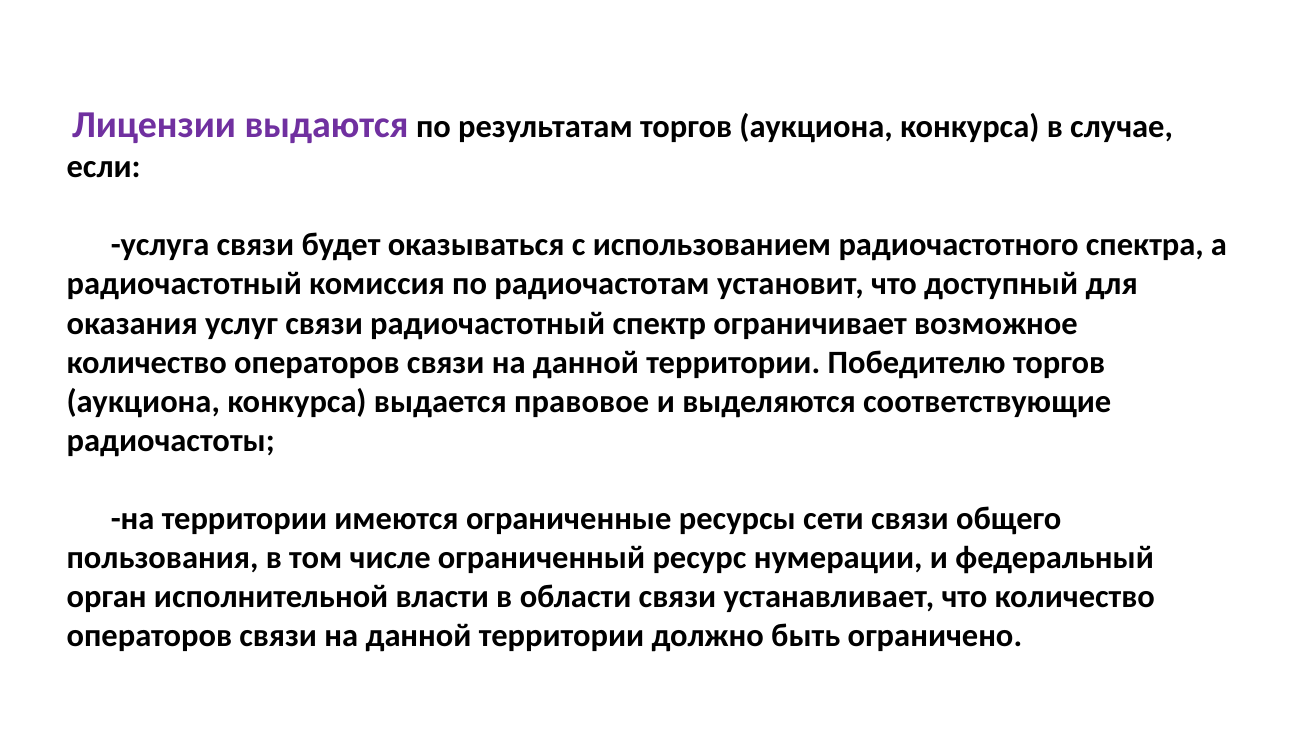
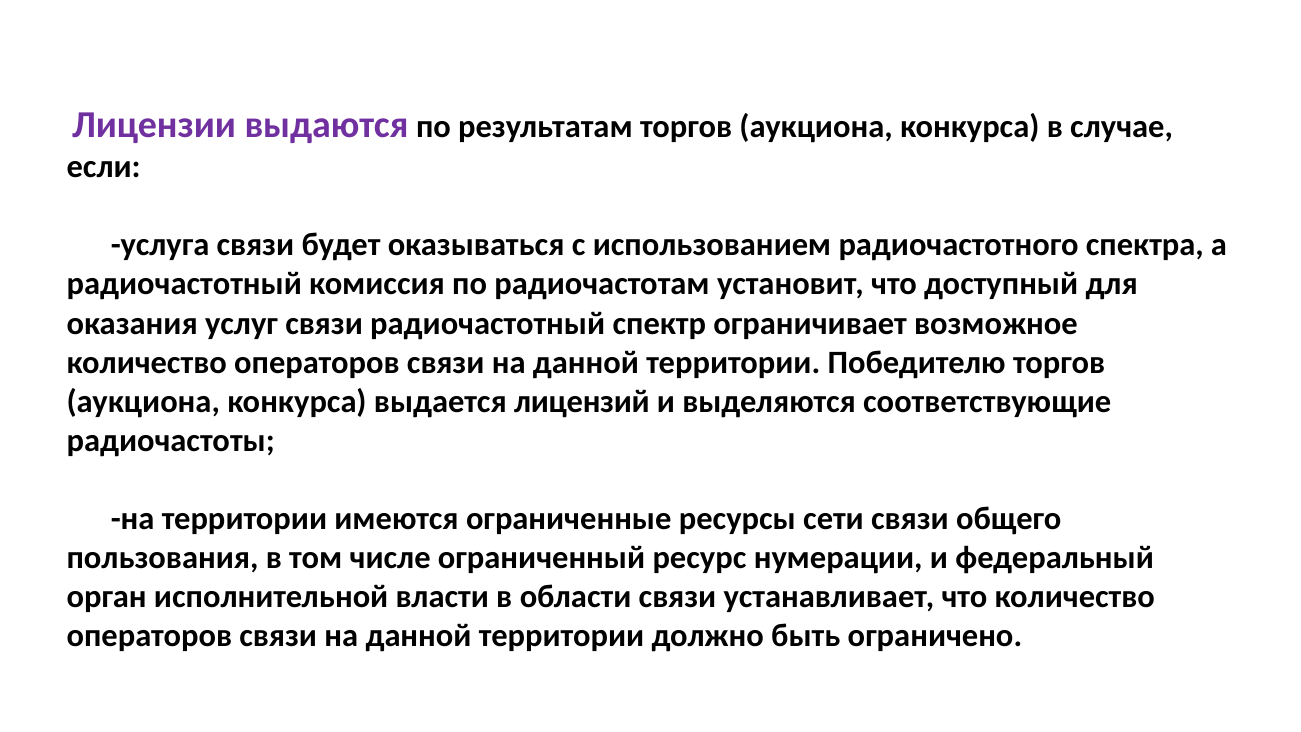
правовое: правовое -> лицензий
